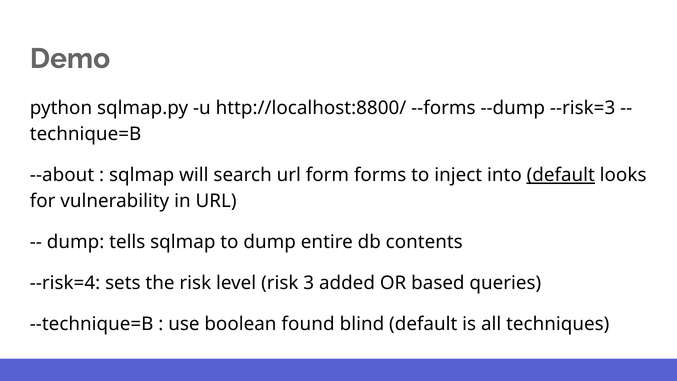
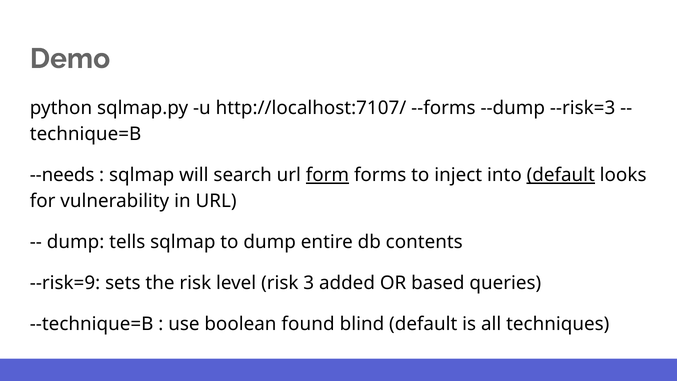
http://localhost:8800/: http://localhost:8800/ -> http://localhost:7107/
--about: --about -> --needs
form underline: none -> present
--risk=4: --risk=4 -> --risk=9
